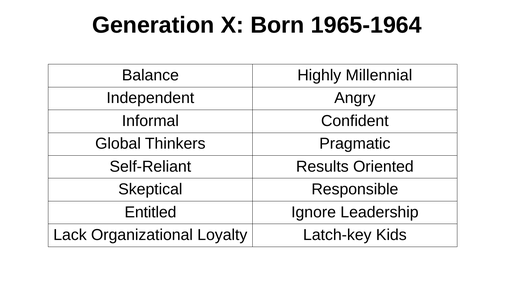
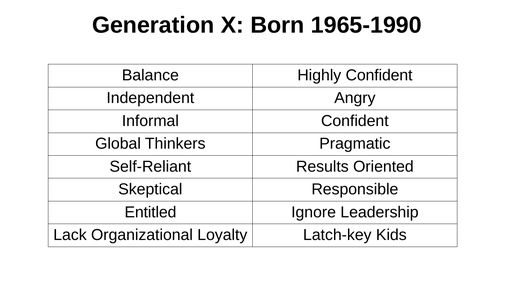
1965-1964: 1965-1964 -> 1965-1990
Highly Millennial: Millennial -> Confident
